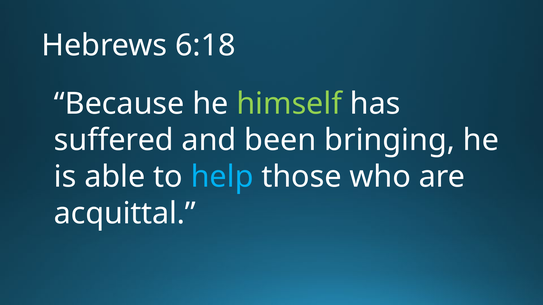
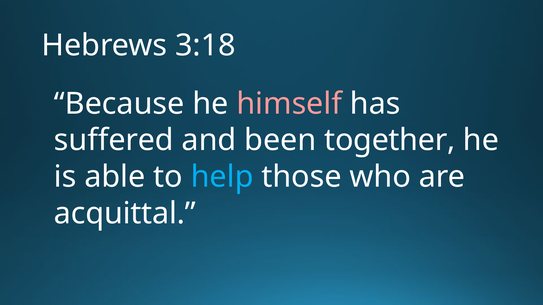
6:18: 6:18 -> 3:18
himself colour: light green -> pink
bringing: bringing -> together
